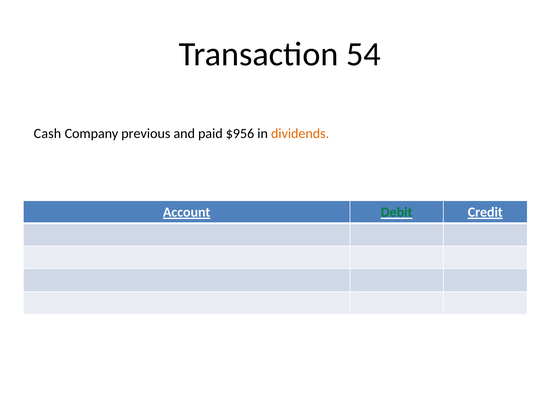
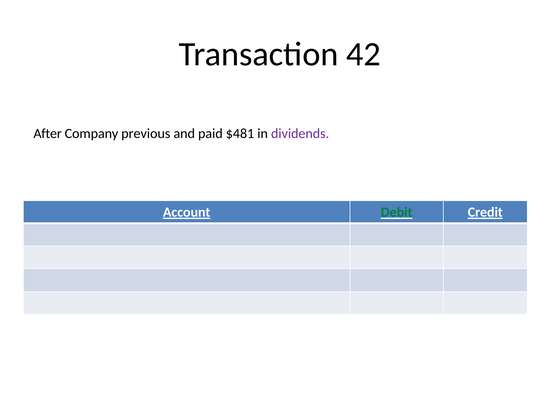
54: 54 -> 42
Cash: Cash -> After
$956: $956 -> $481
dividends colour: orange -> purple
